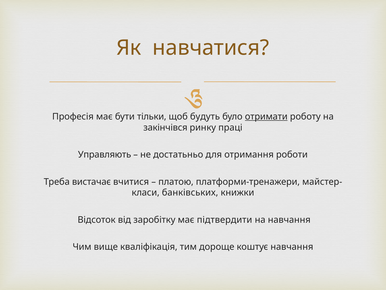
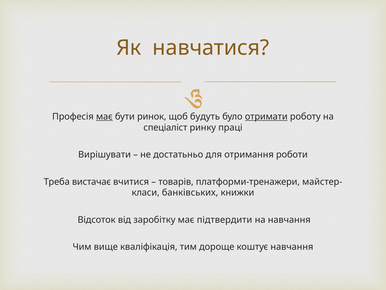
має at (104, 116) underline: none -> present
тільки: тільки -> ринок
закінчівся: закінчівся -> спеціаліст
Управляють: Управляють -> Вирішувати
платою: платою -> товарів
